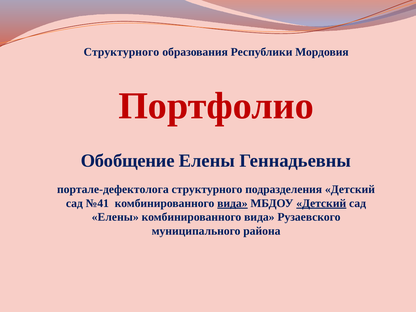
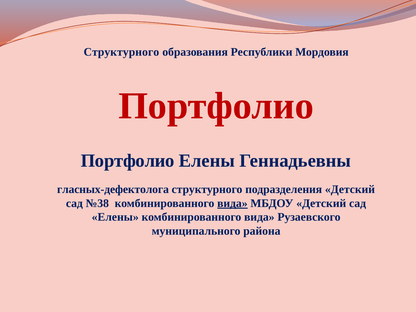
Обобщение at (128, 161): Обобщение -> Портфолио
портале-дефектолога: портале-дефектолога -> гласных-дефектолога
№41: №41 -> №38
Детский at (321, 203) underline: present -> none
